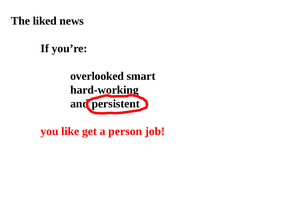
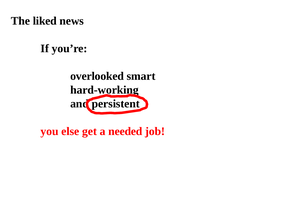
like: like -> else
person: person -> needed
